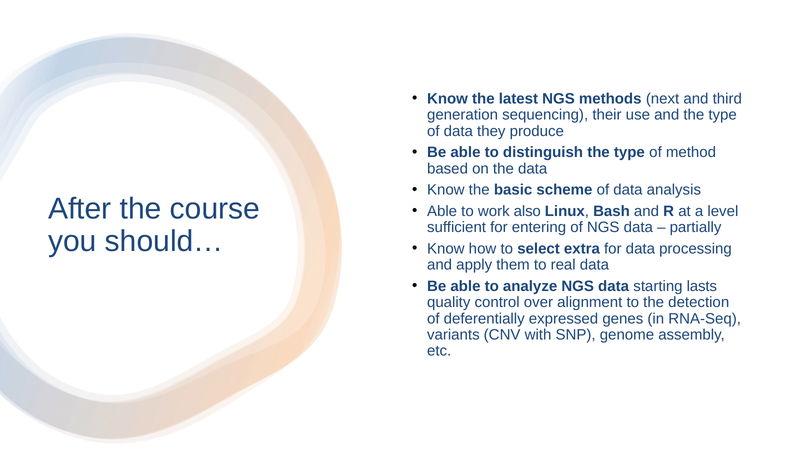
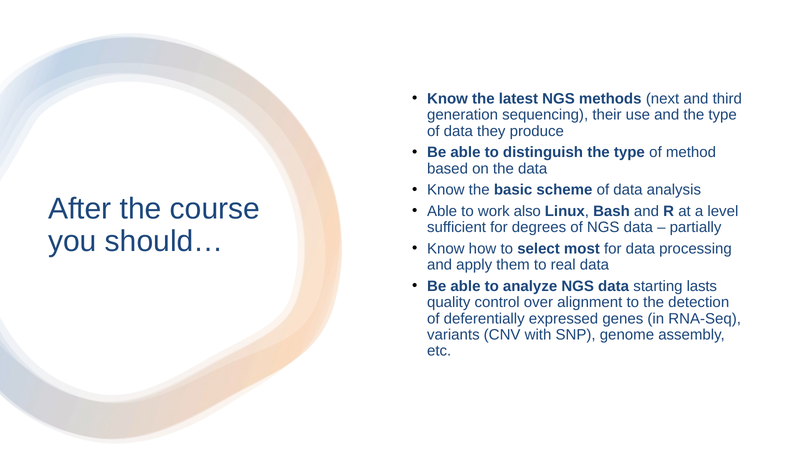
entering: entering -> degrees
extra: extra -> most
